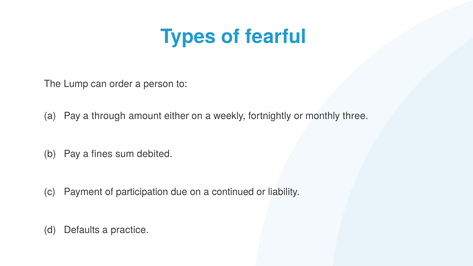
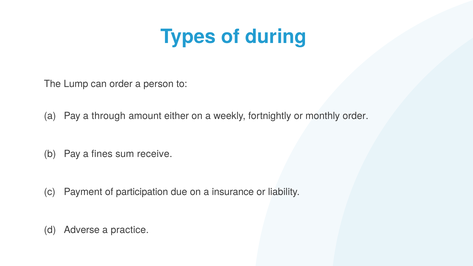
fearful: fearful -> during
monthly three: three -> order
debited: debited -> receive
continued: continued -> insurance
Defaults: Defaults -> Adverse
